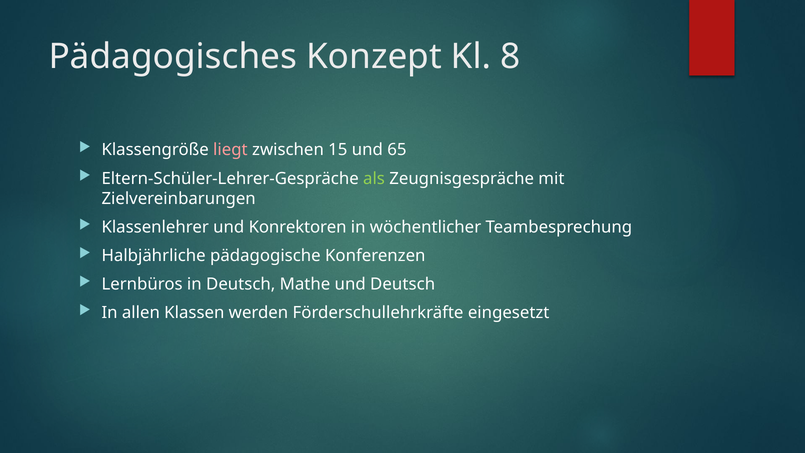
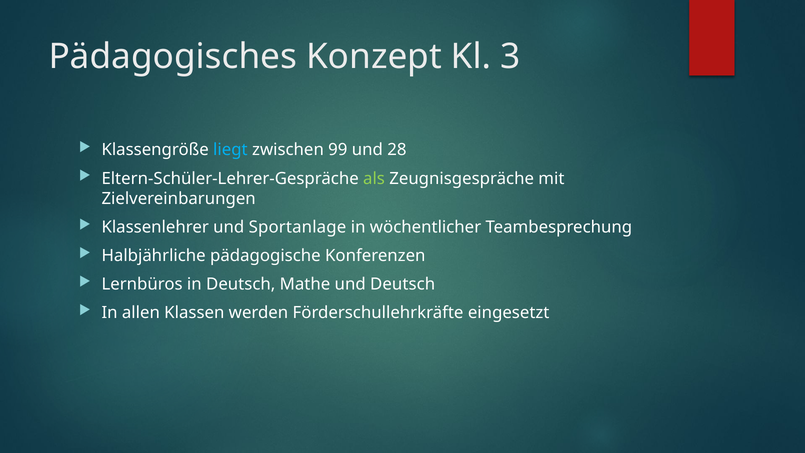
8: 8 -> 3
liegt colour: pink -> light blue
15: 15 -> 99
65: 65 -> 28
Konrektoren: Konrektoren -> Sportanlage
